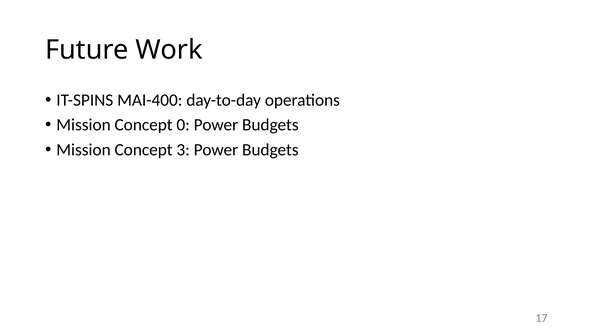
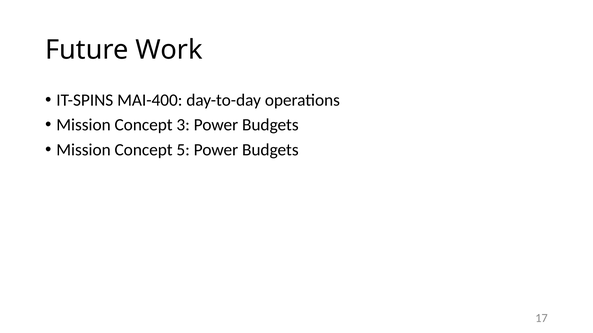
0: 0 -> 3
3: 3 -> 5
